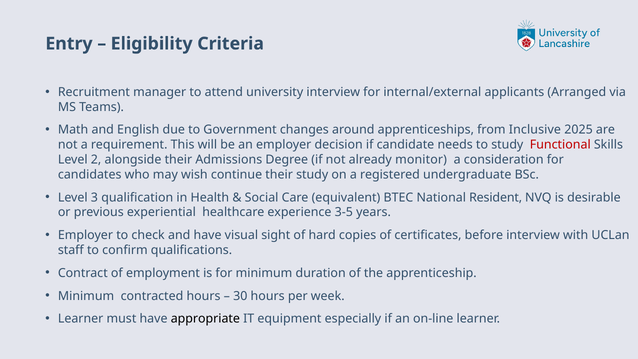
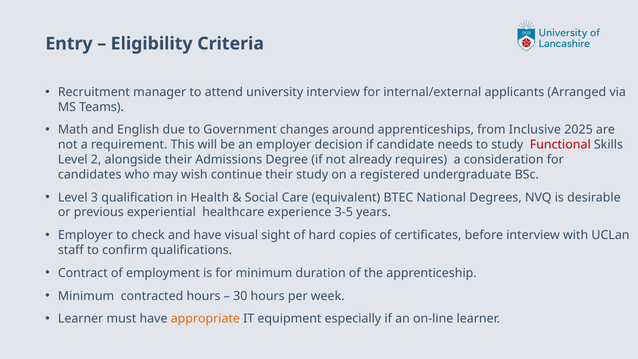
monitor: monitor -> requires
Resident: Resident -> Degrees
appropriate colour: black -> orange
